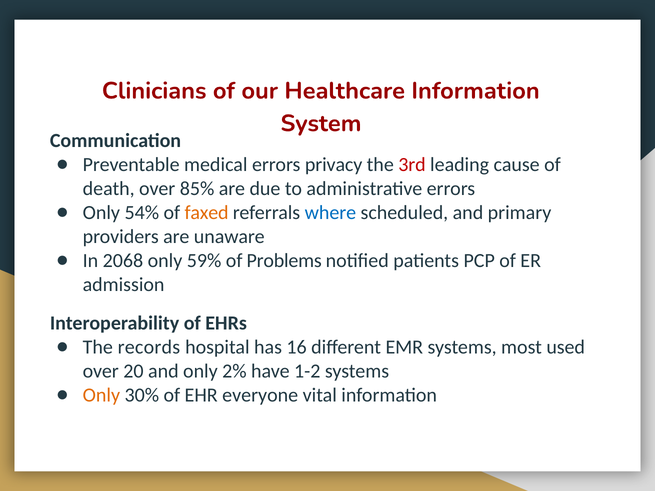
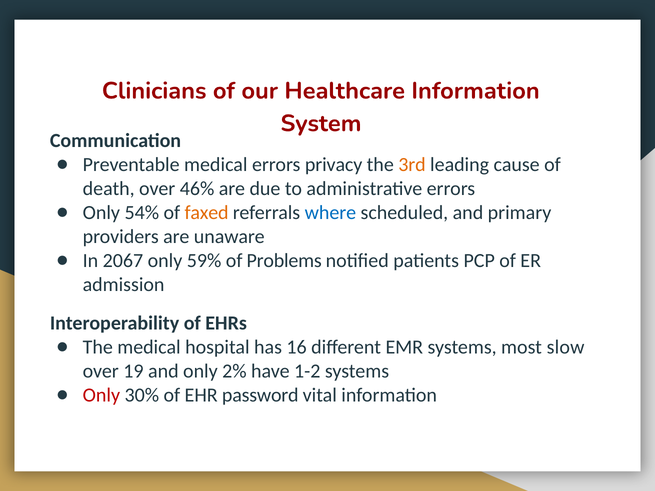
3rd colour: red -> orange
85%: 85% -> 46%
2068: 2068 -> 2067
The records: records -> medical
used: used -> slow
20: 20 -> 19
Only at (101, 395) colour: orange -> red
everyone: everyone -> password
